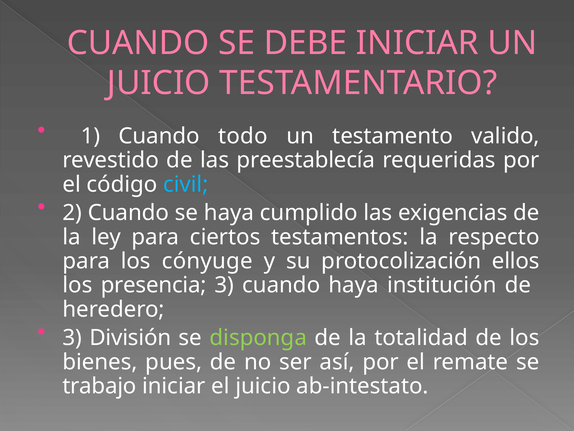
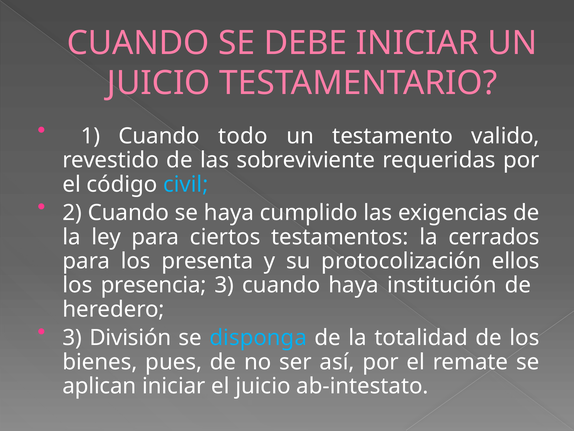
preestablecía: preestablecía -> sobreviviente
respecto: respecto -> cerrados
cónyuge: cónyuge -> presenta
disponga colour: light green -> light blue
trabajo: trabajo -> aplican
